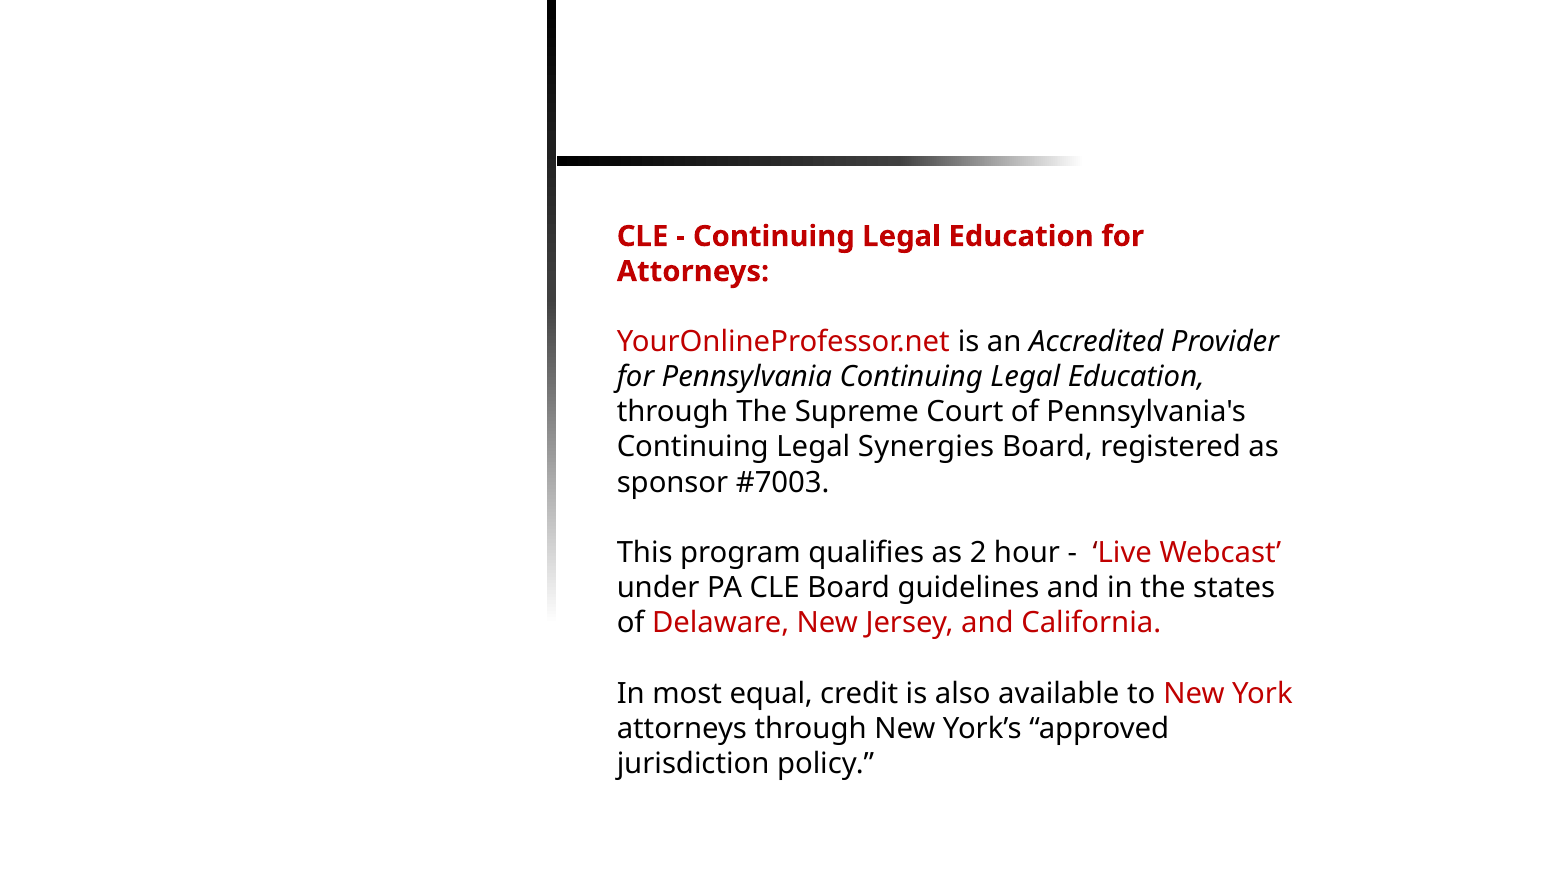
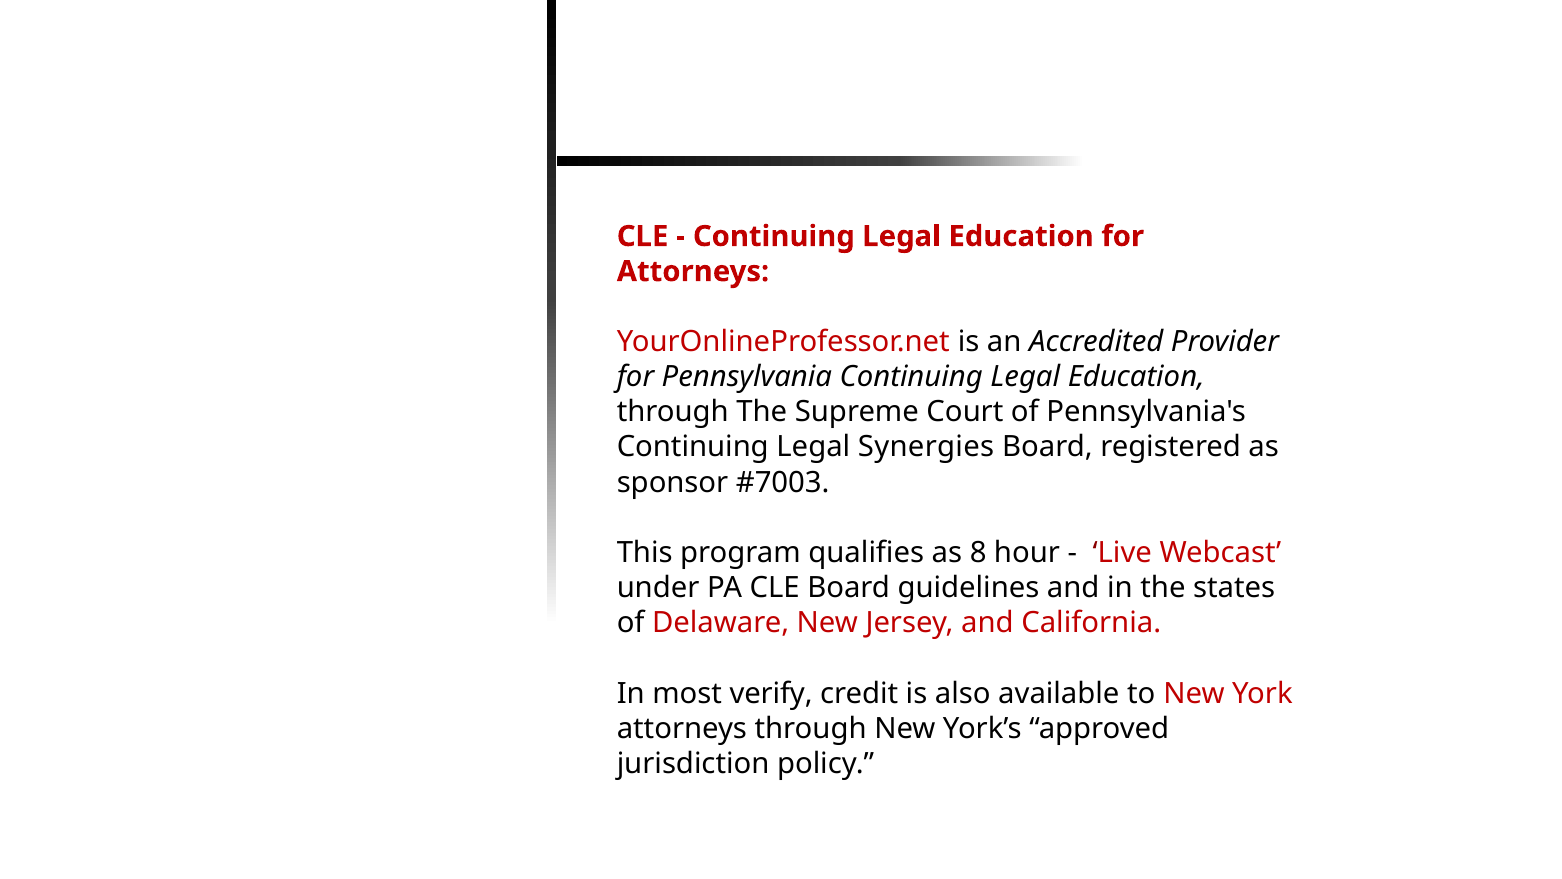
2: 2 -> 8
equal: equal -> verify
